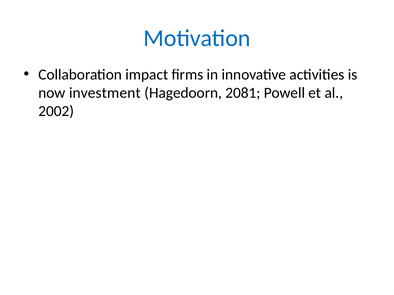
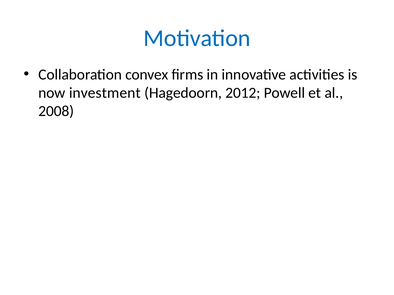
impact: impact -> convex
2081: 2081 -> 2012
2002: 2002 -> 2008
